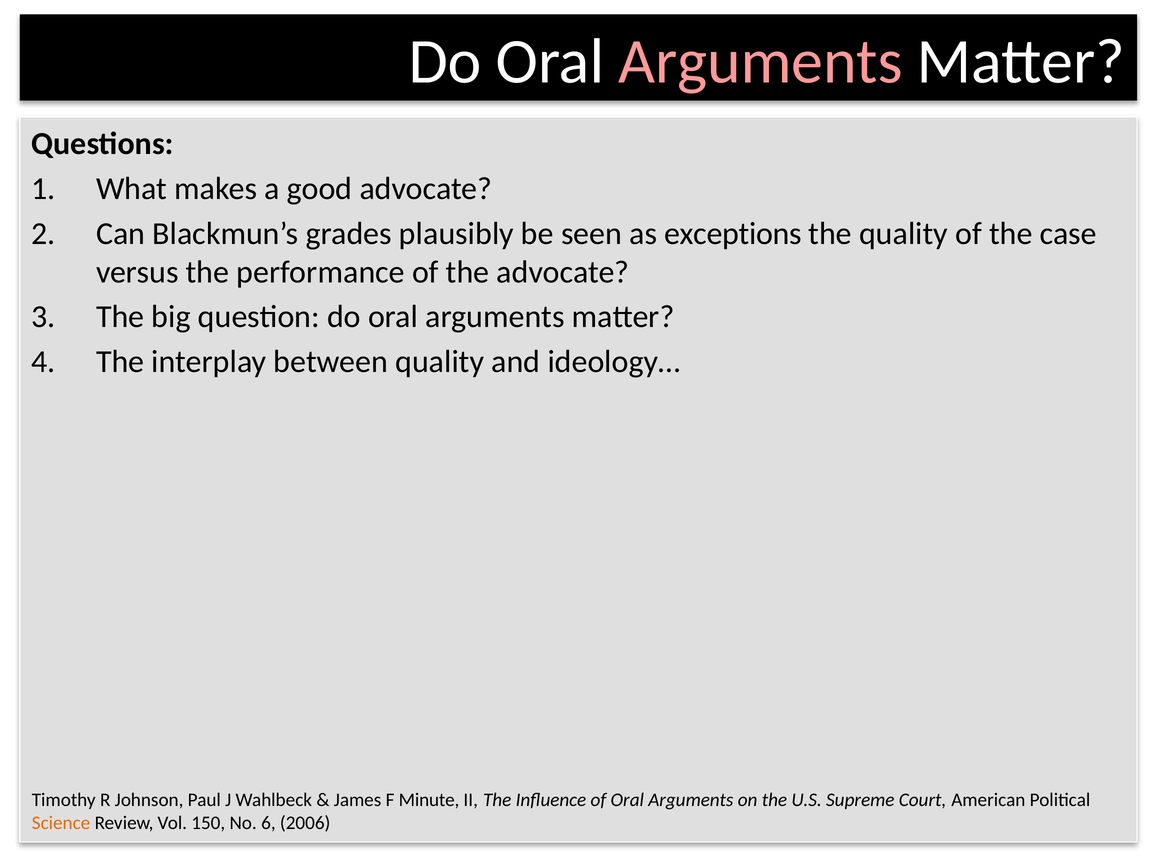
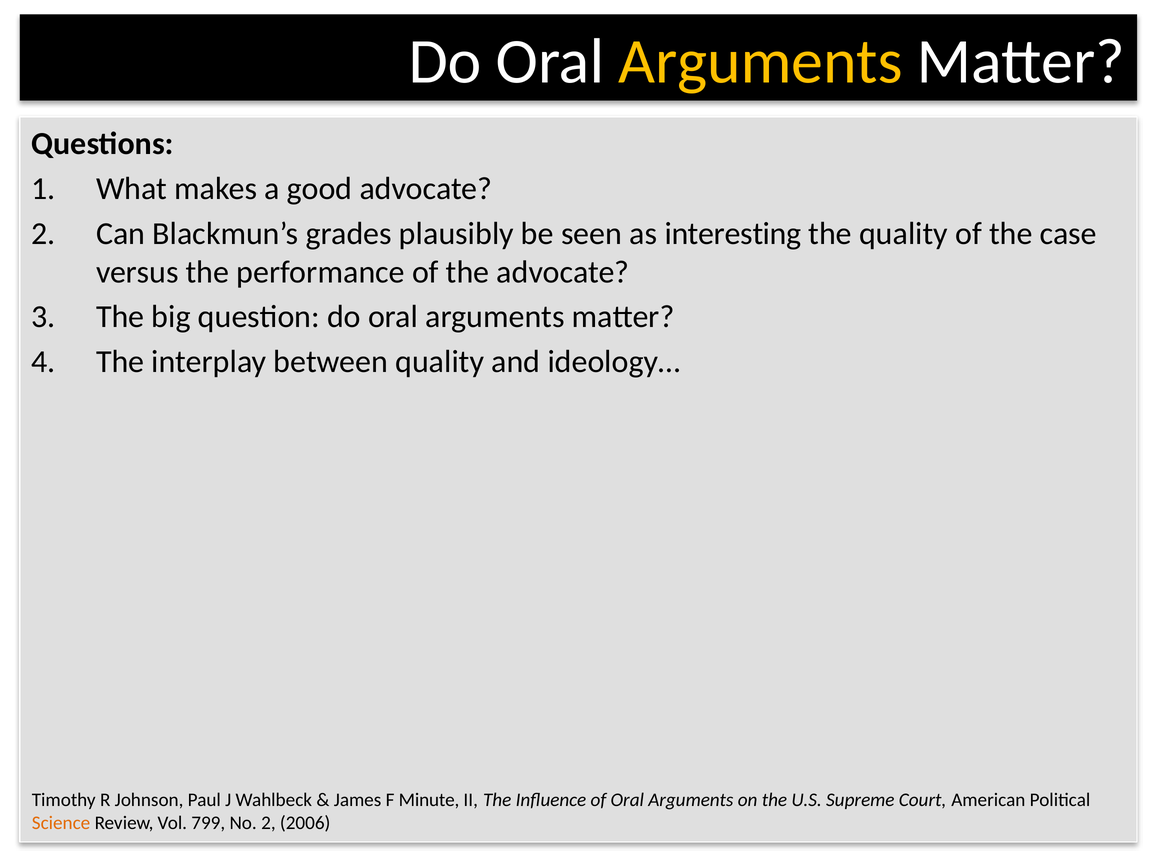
Arguments at (761, 62) colour: pink -> yellow
exceptions: exceptions -> interesting
150: 150 -> 799
No 6: 6 -> 2
